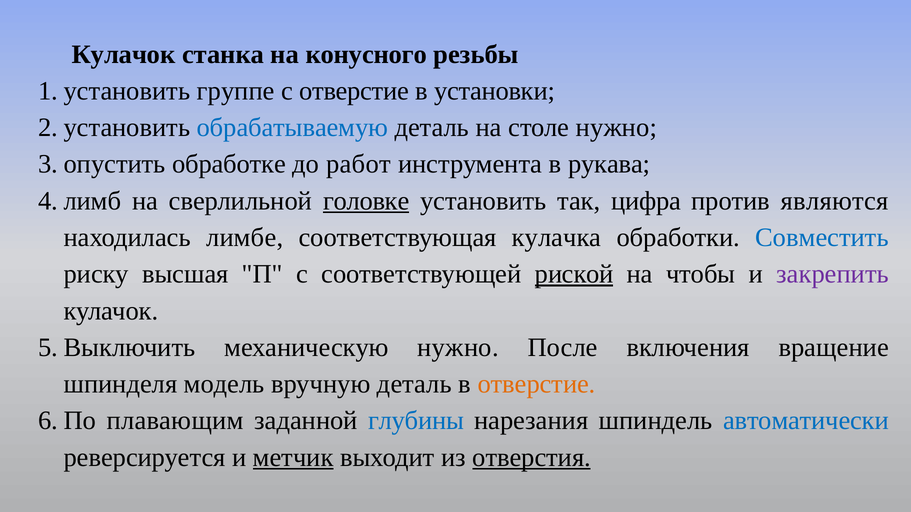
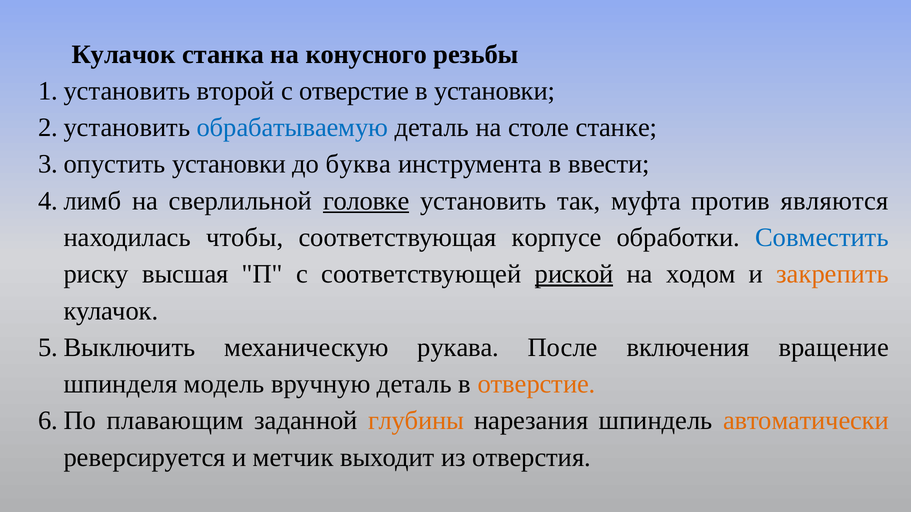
группе: группе -> второй
столе нужно: нужно -> станке
обработке at (229, 164): обработке -> установки
работ: работ -> буква
рукава: рукава -> ввести
цифра: цифра -> муфта
лимбе: лимбе -> чтобы
кулачка: кулачка -> корпусе
чтобы: чтобы -> ходом
закрепить colour: purple -> orange
механическую нужно: нужно -> рукава
глубины colour: blue -> orange
автоматически colour: blue -> orange
метчик underline: present -> none
отверстия underline: present -> none
